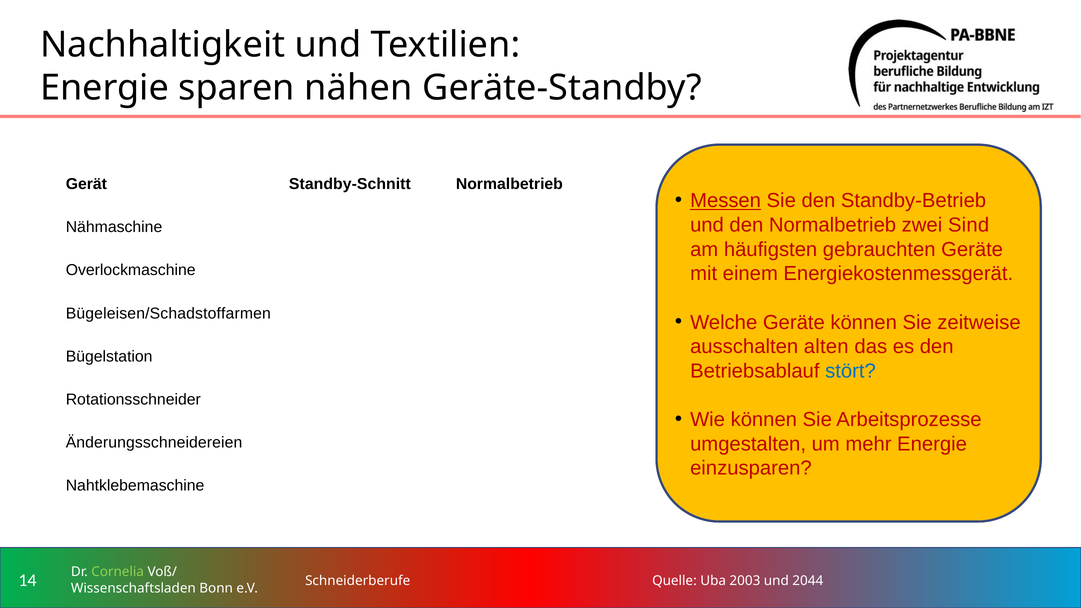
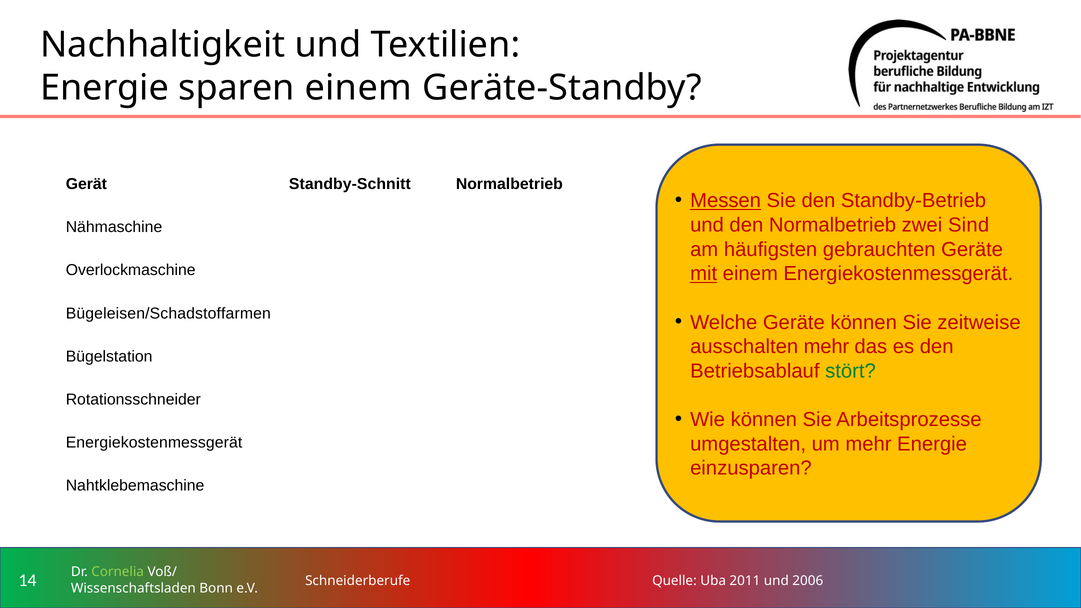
sparen nähen: nähen -> einem
mit underline: none -> present
ausschalten alten: alten -> mehr
stört colour: blue -> green
Änderungsschneidereien at (154, 443): Änderungsschneidereien -> Energiekostenmessgerät
2003: 2003 -> 2011
2044: 2044 -> 2006
